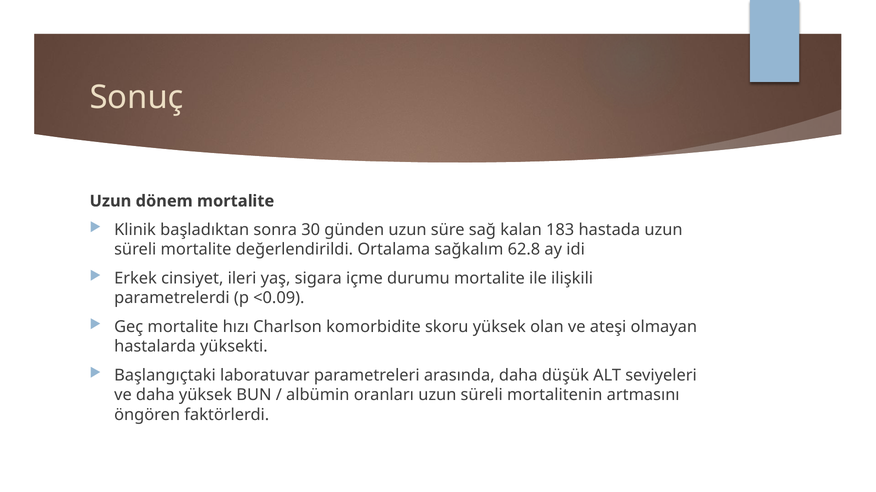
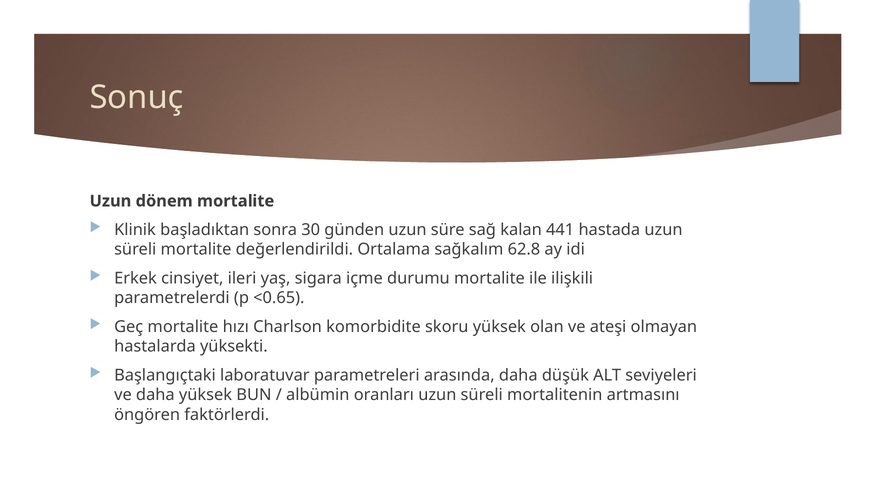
183: 183 -> 441
<0.09: <0.09 -> <0.65
